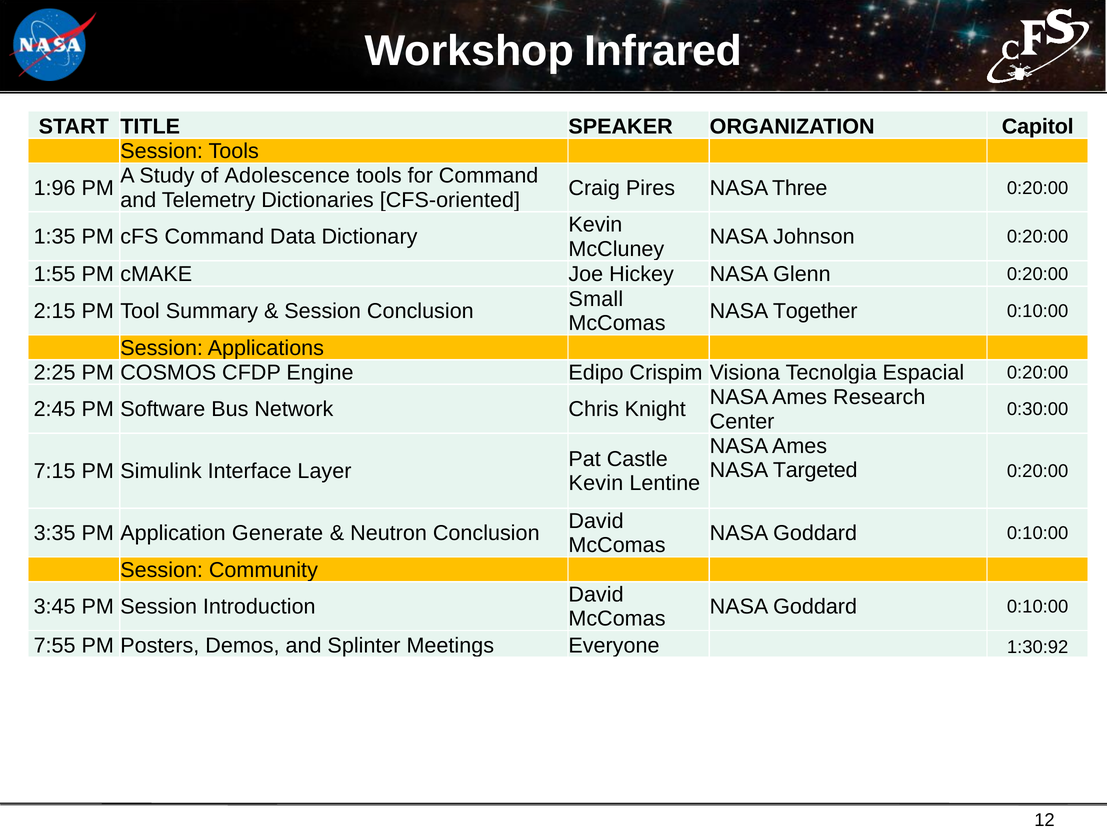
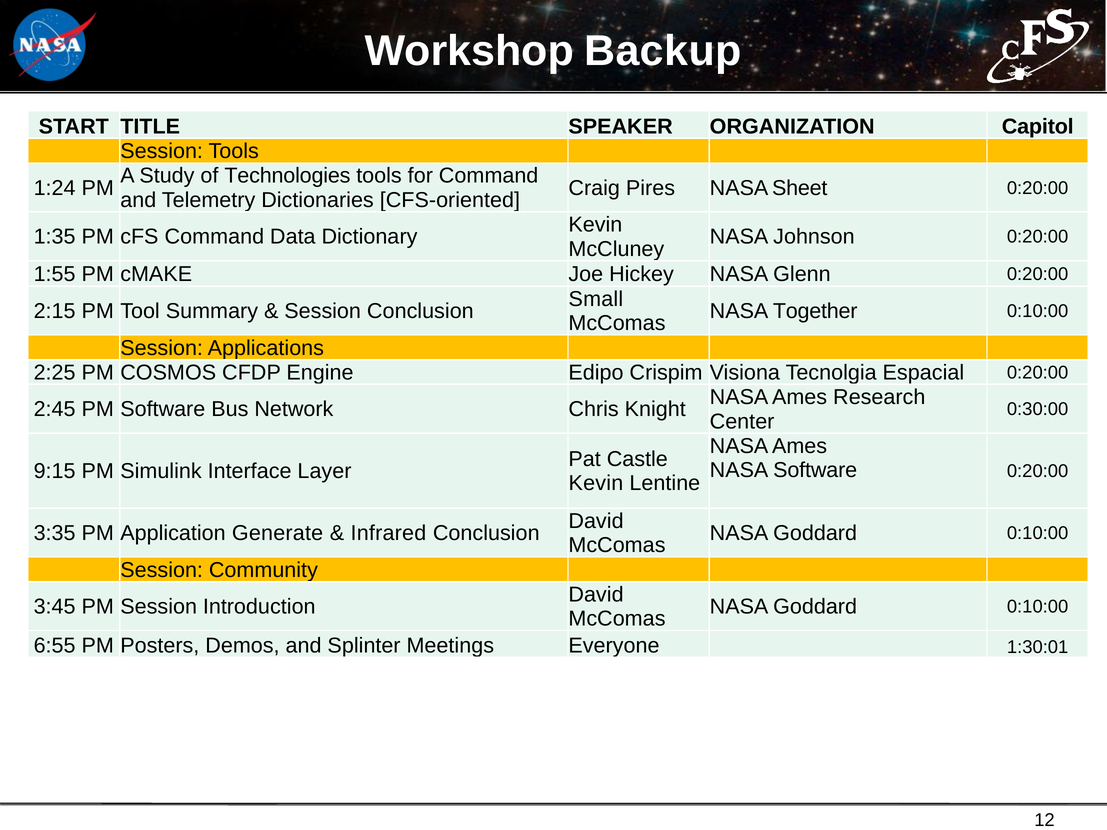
Infrared: Infrared -> Backup
Adolescence: Adolescence -> Technologies
1:96: 1:96 -> 1:24
Three: Three -> Sheet
NASA Targeted: Targeted -> Software
7:15: 7:15 -> 9:15
Neutron: Neutron -> Infrared
7:55: 7:55 -> 6:55
1:30:92: 1:30:92 -> 1:30:01
